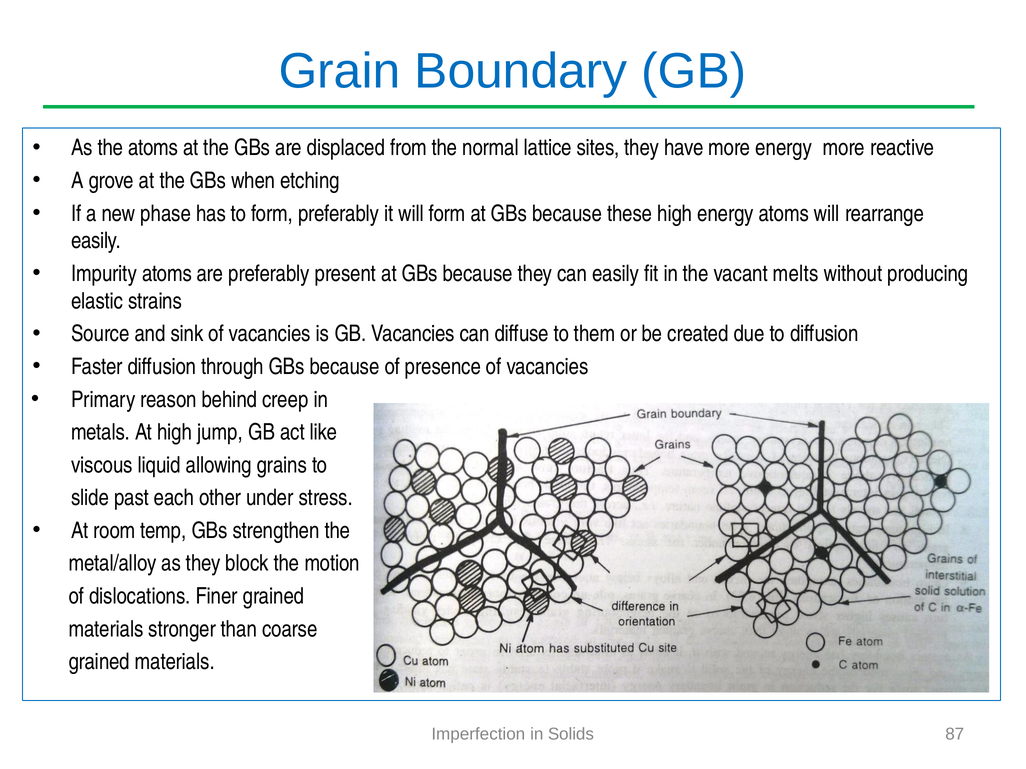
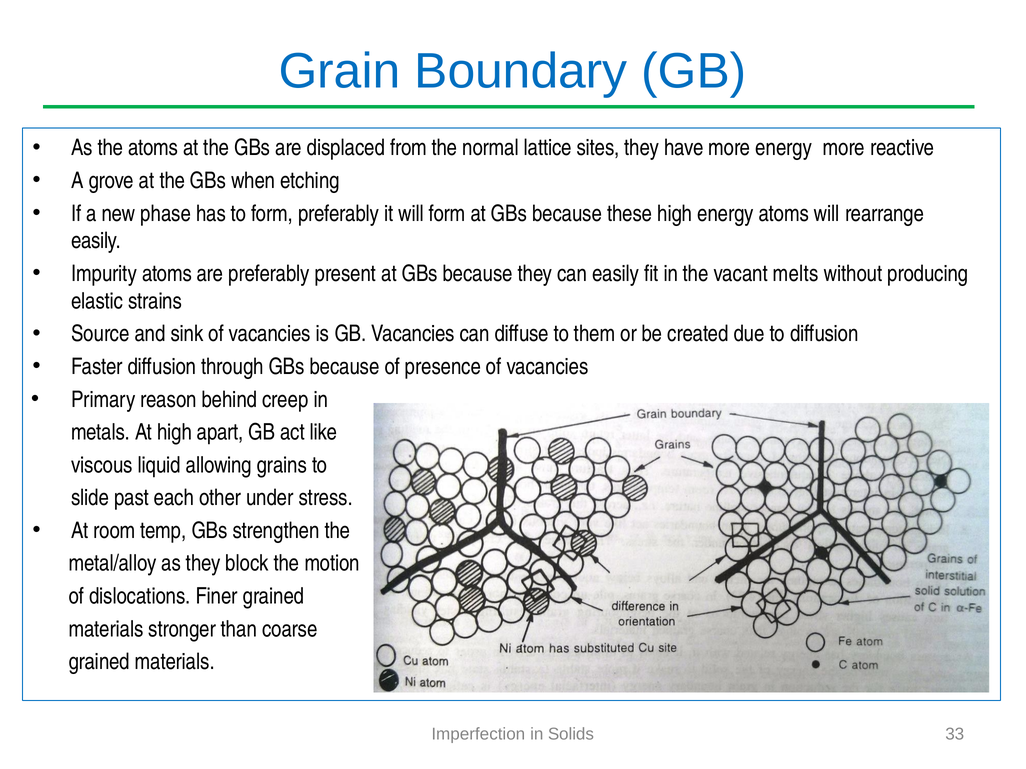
jump: jump -> apart
87: 87 -> 33
